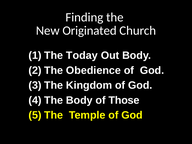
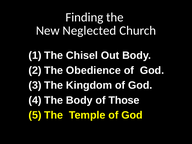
Originated: Originated -> Neglected
Today: Today -> Chisel
